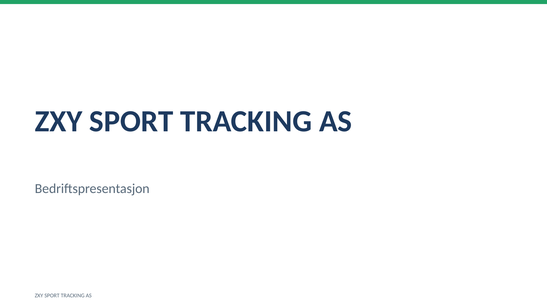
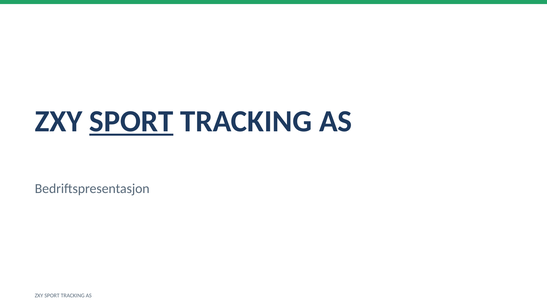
SPORT at (131, 121) underline: none -> present
